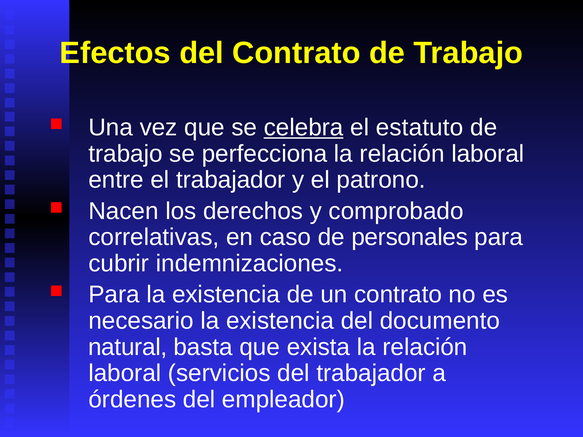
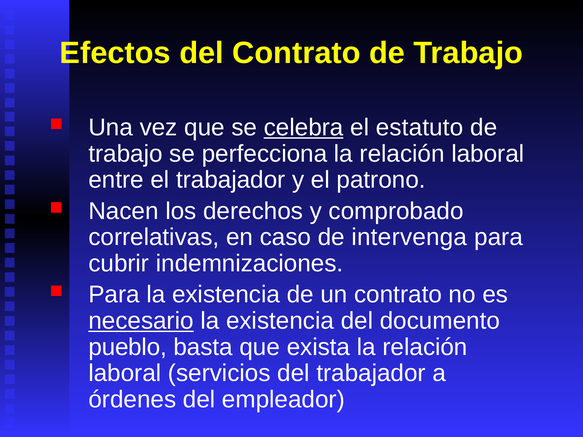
personales: personales -> intervenga
necesario underline: none -> present
natural: natural -> pueblo
